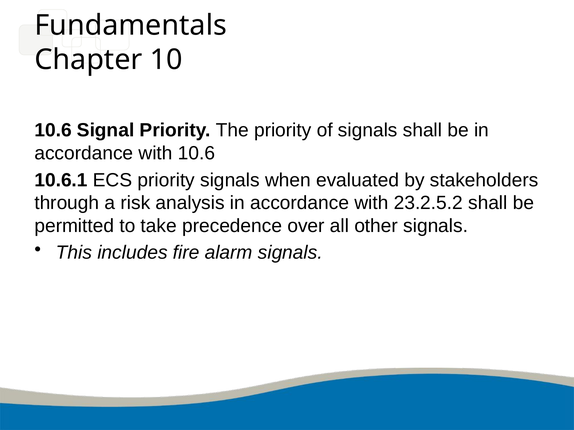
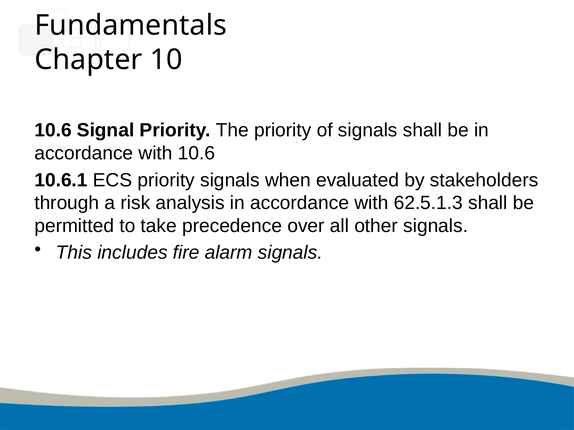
23.2.5.2: 23.2.5.2 -> 62.5.1.3
